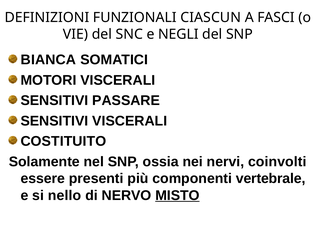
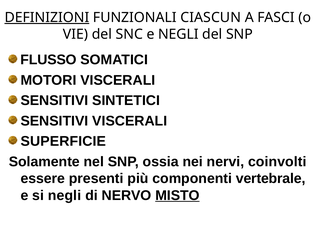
DEFINIZIONI underline: none -> present
BIANCA: BIANCA -> FLUSSO
PASSARE: PASSARE -> SINTETICI
COSTITUITO: COSTITUITO -> SUPERFICIE
si nello: nello -> negli
